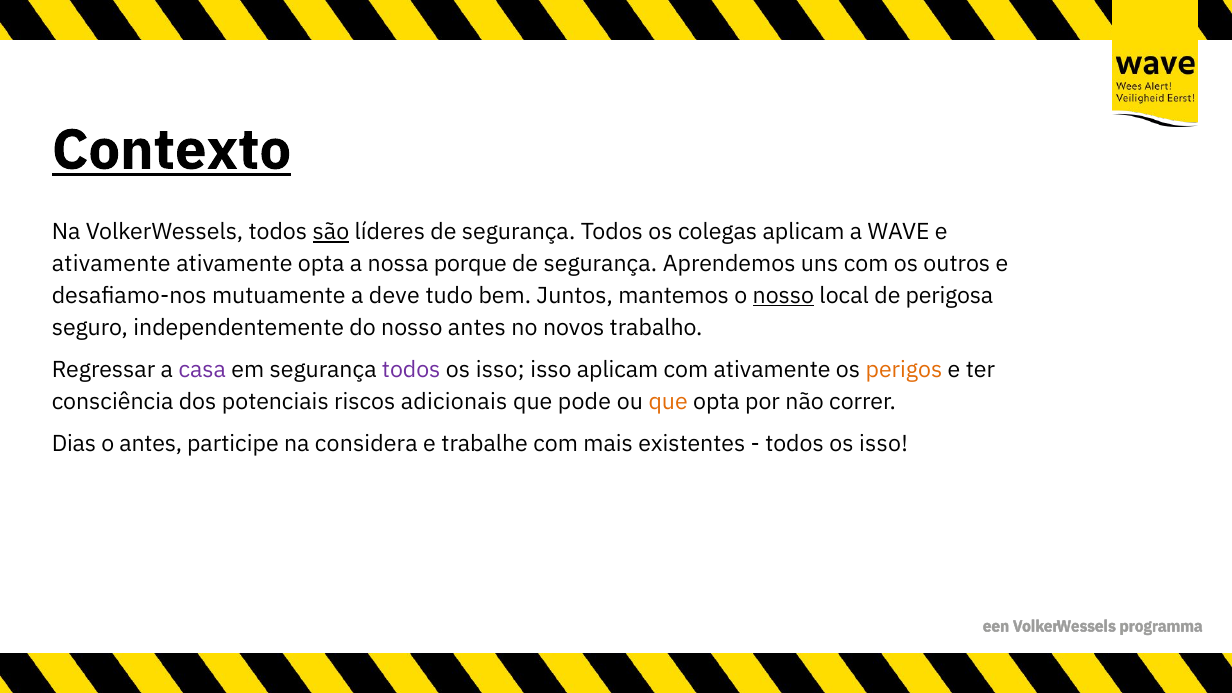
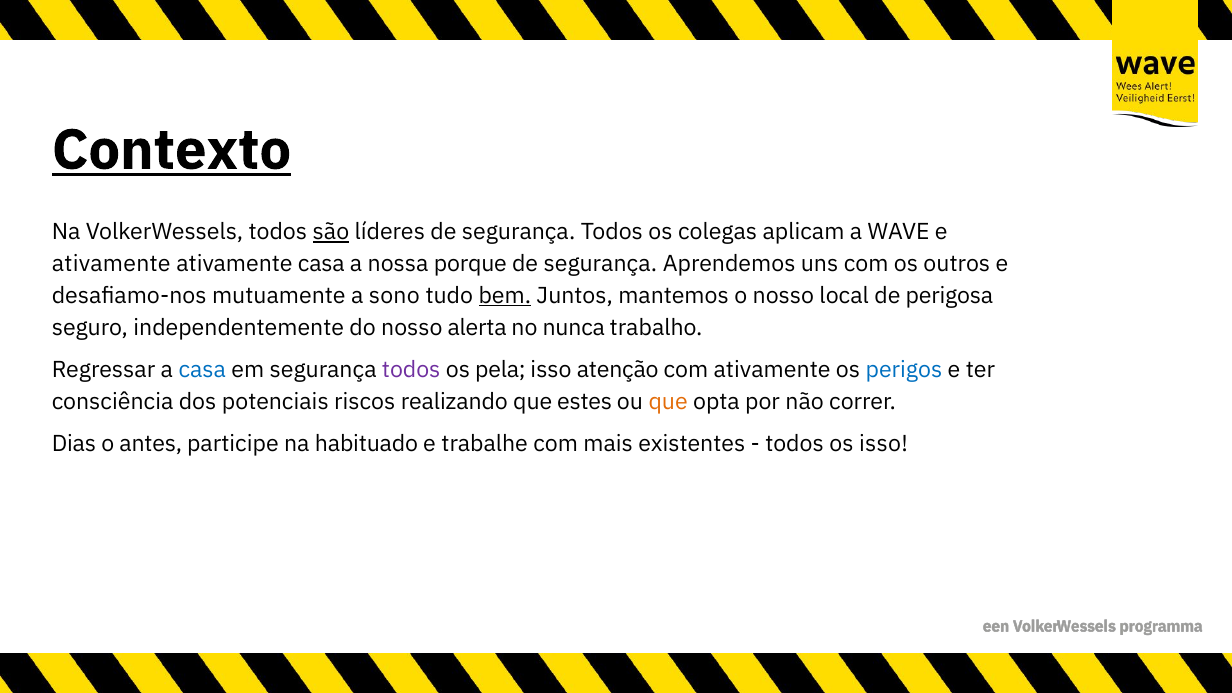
ativamente opta: opta -> casa
deve: deve -> sono
bem underline: none -> present
nosso at (783, 296) underline: present -> none
nosso antes: antes -> alerta
novos: novos -> nunca
casa at (202, 370) colour: purple -> blue
isso at (500, 370): isso -> pela
isso aplicam: aplicam -> atenção
perigos colour: orange -> blue
adicionais: adicionais -> realizando
pode: pode -> estes
considera: considera -> habituado
